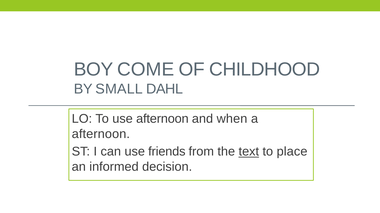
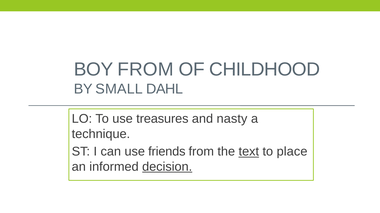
BOY COME: COME -> FROM
use afternoon: afternoon -> treasures
when: when -> nasty
afternoon at (101, 134): afternoon -> technique
decision underline: none -> present
